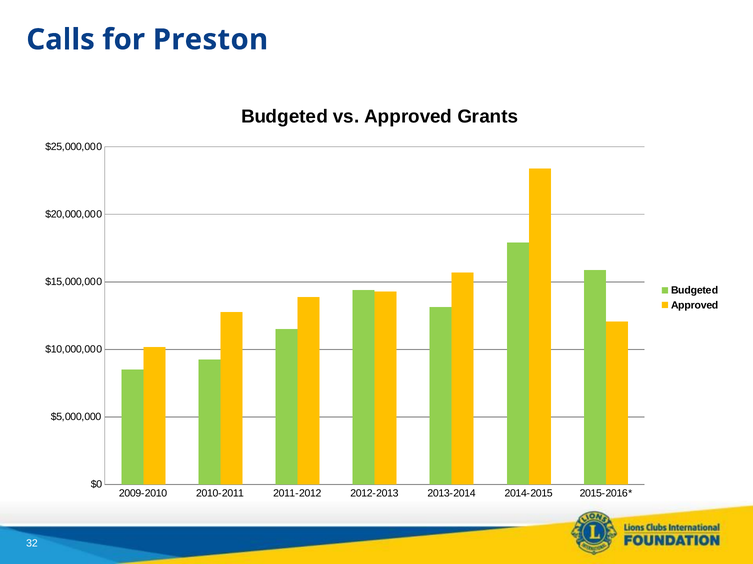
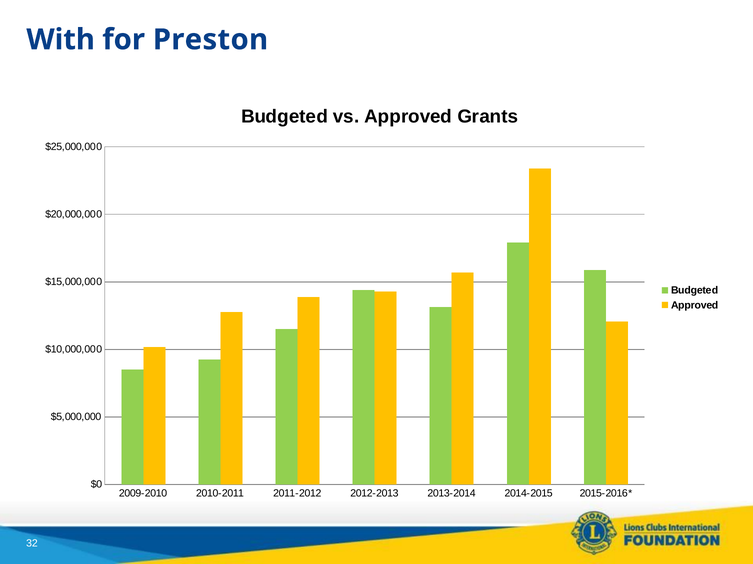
Calls: Calls -> With
